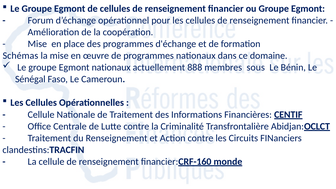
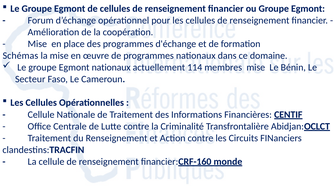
888: 888 -> 114
membres sous: sous -> mise
Sénégal: Sénégal -> Secteur
